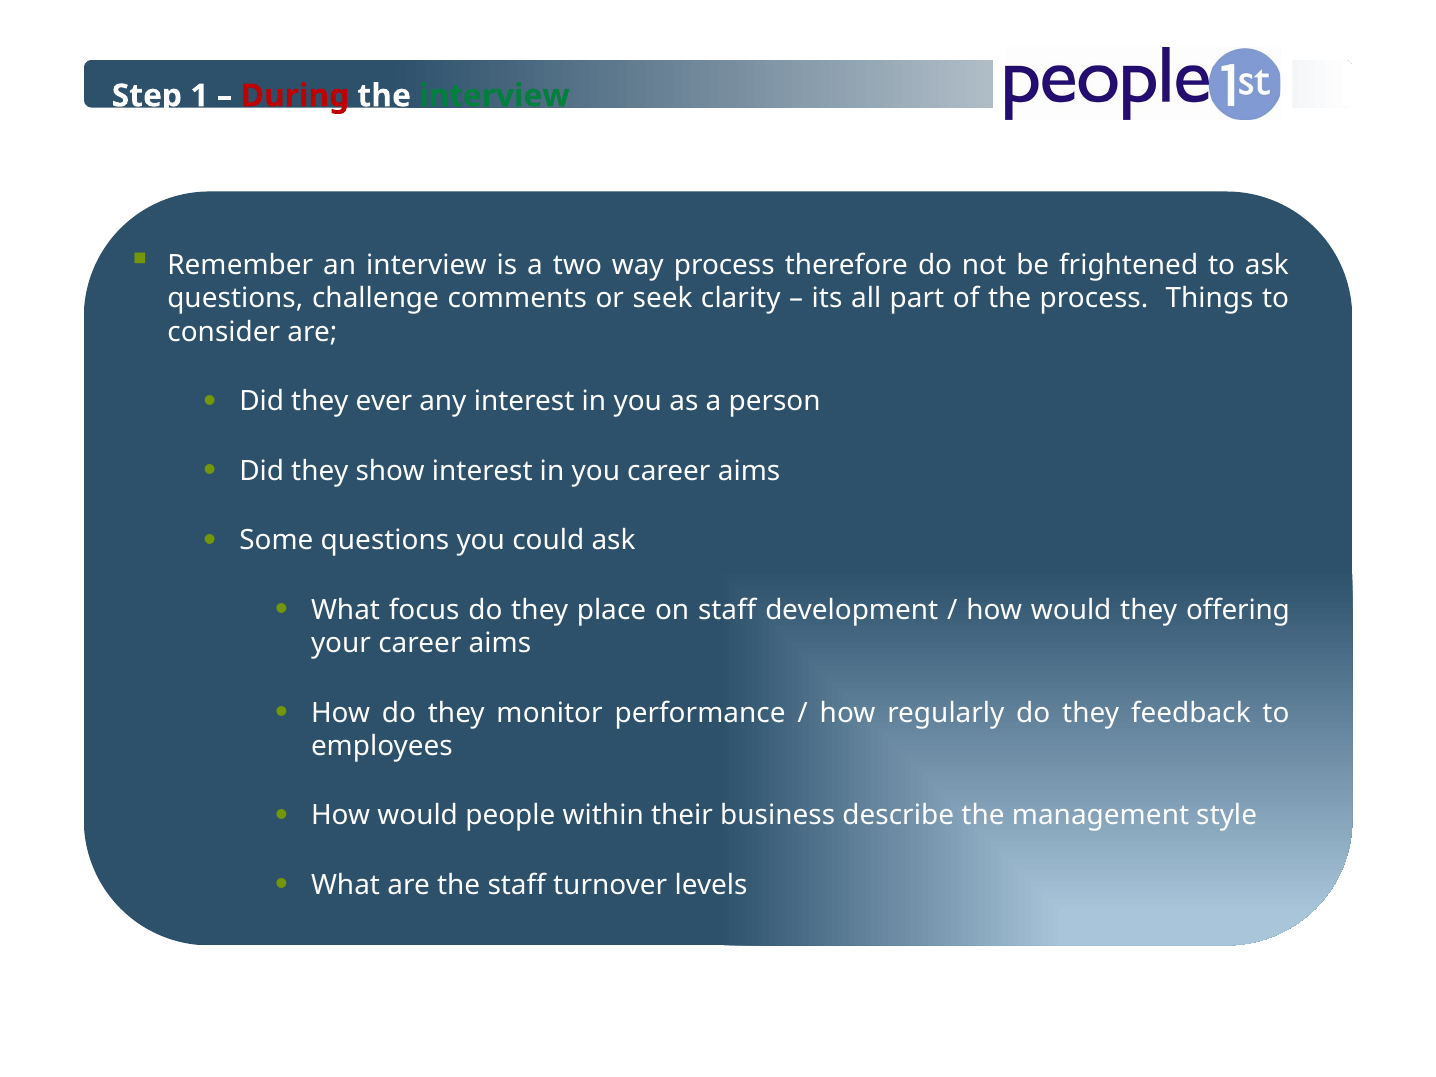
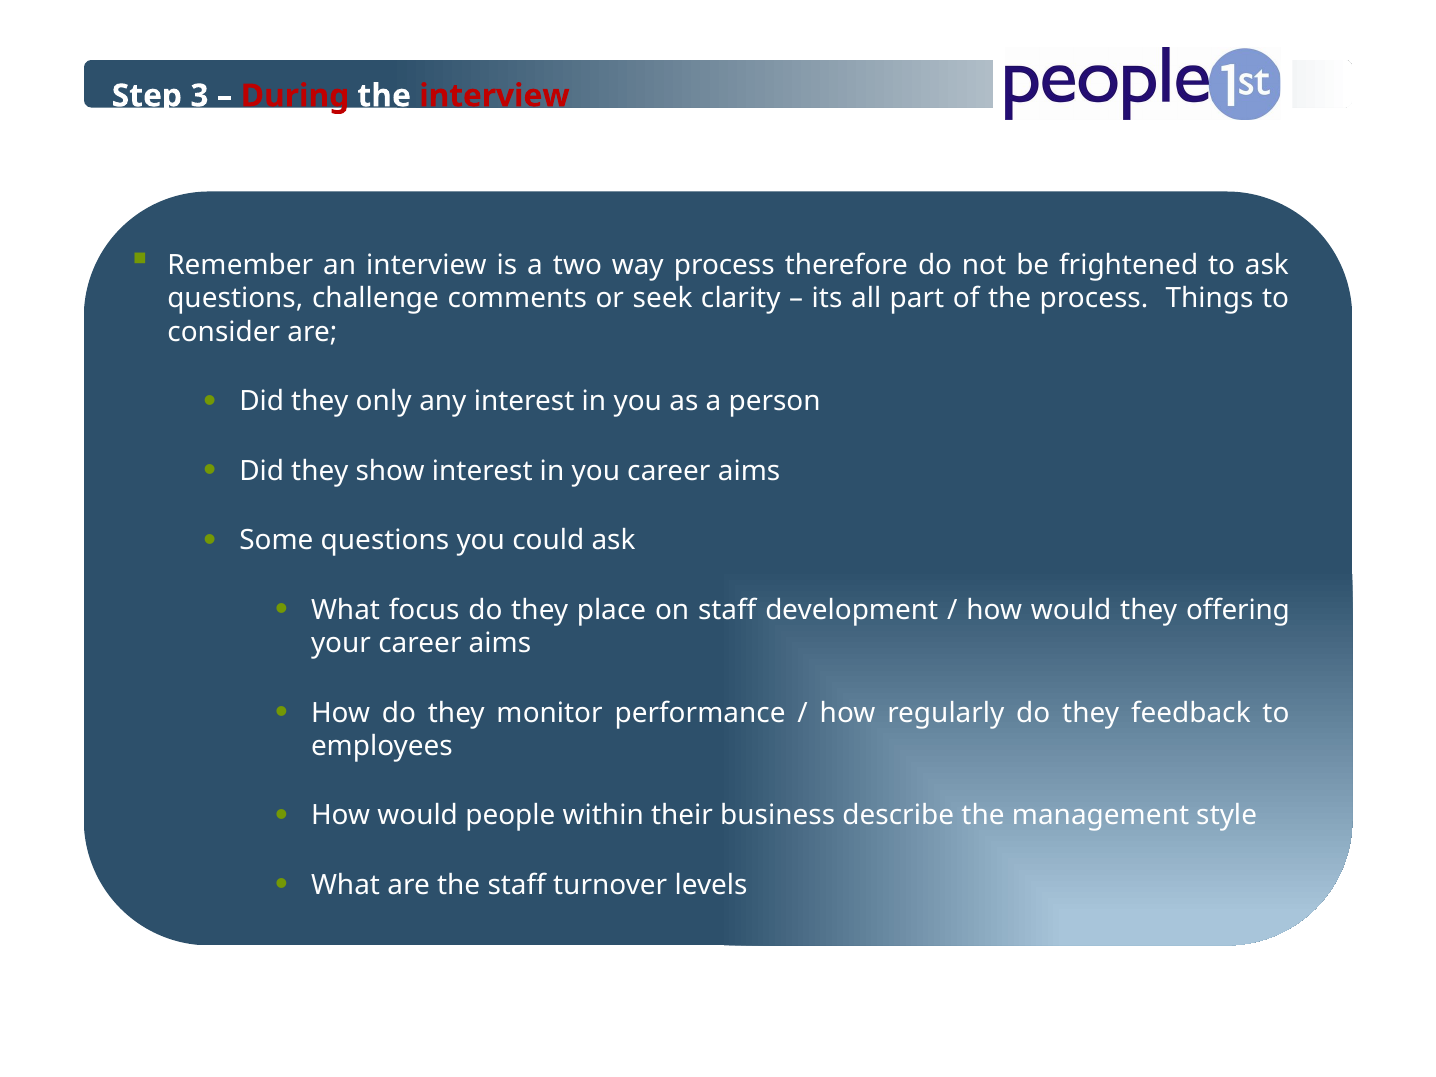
1: 1 -> 3
interview at (494, 96) colour: green -> red
ever: ever -> only
